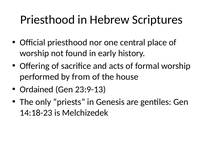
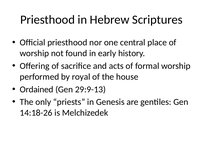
from: from -> royal
23:9-13: 23:9-13 -> 29:9-13
14:18-23: 14:18-23 -> 14:18-26
